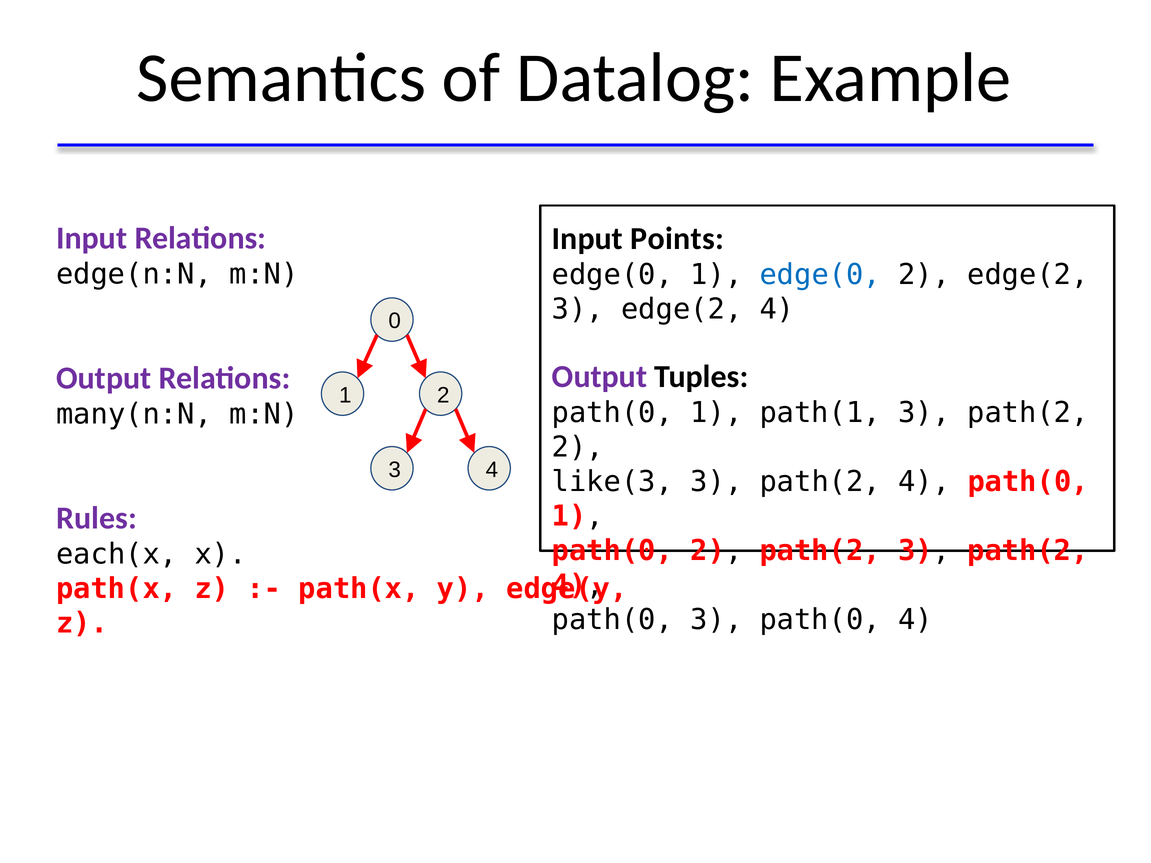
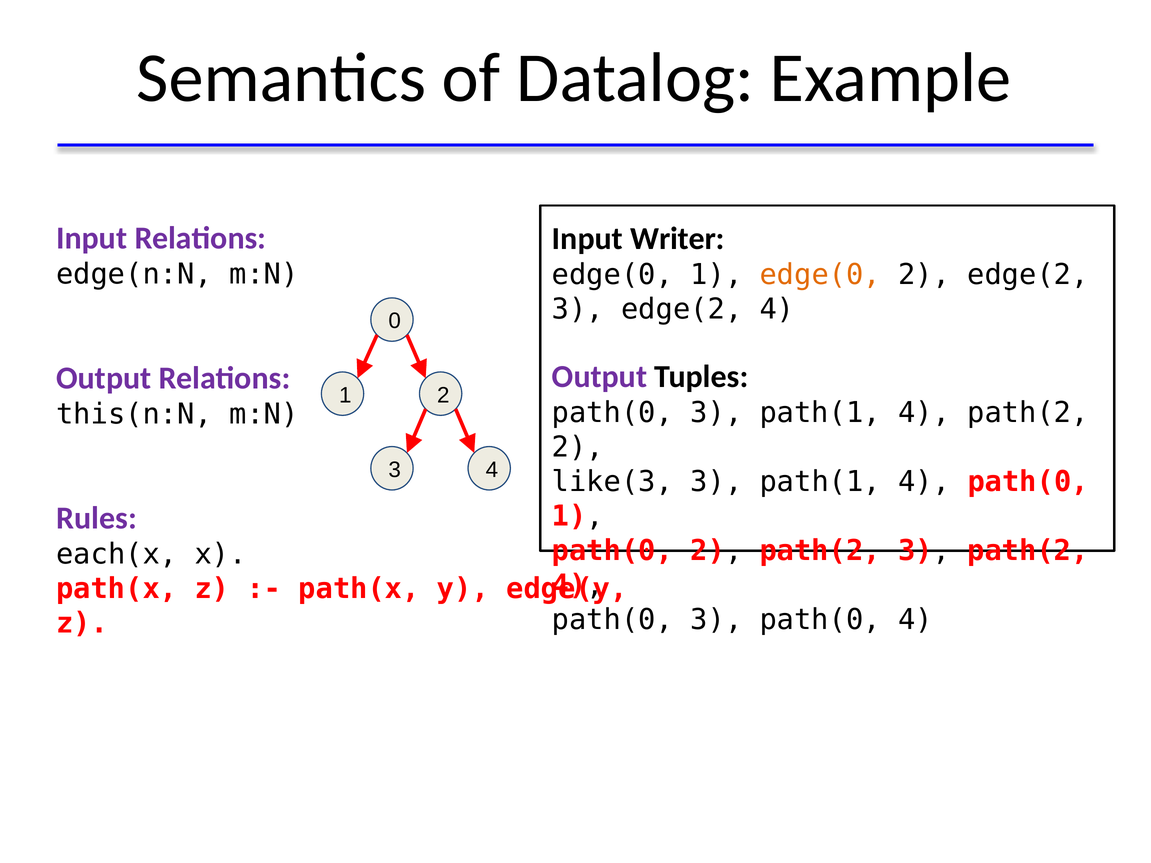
Points: Points -> Writer
edge(0 at (820, 275) colour: blue -> orange
1 at (716, 413): 1 -> 3
3 at (924, 413): 3 -> 4
many(n:N: many(n:N -> this(n:N
path(2 at (820, 482): path(2 -> path(1
